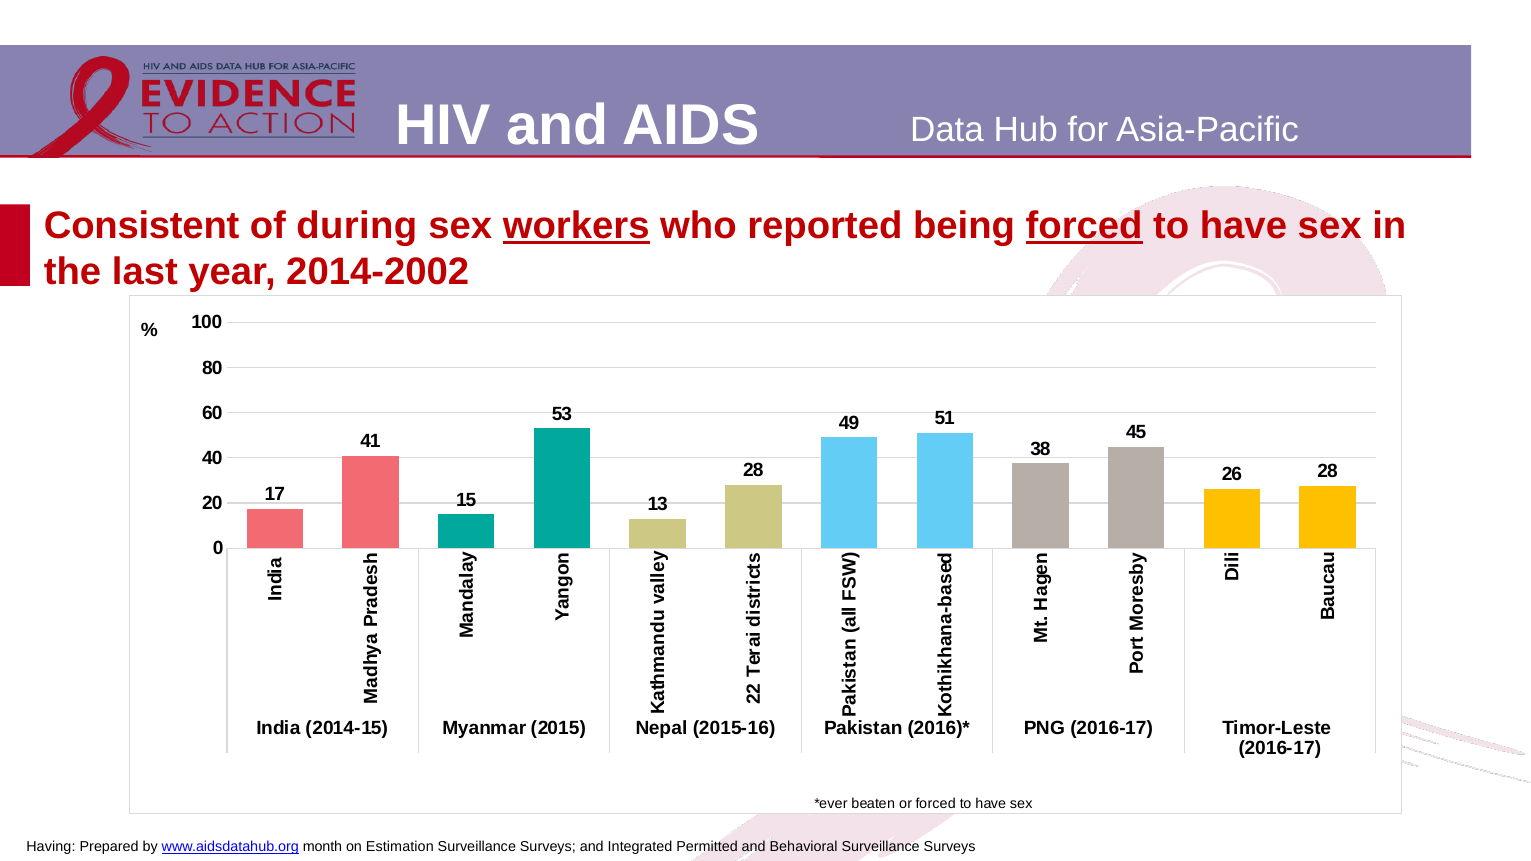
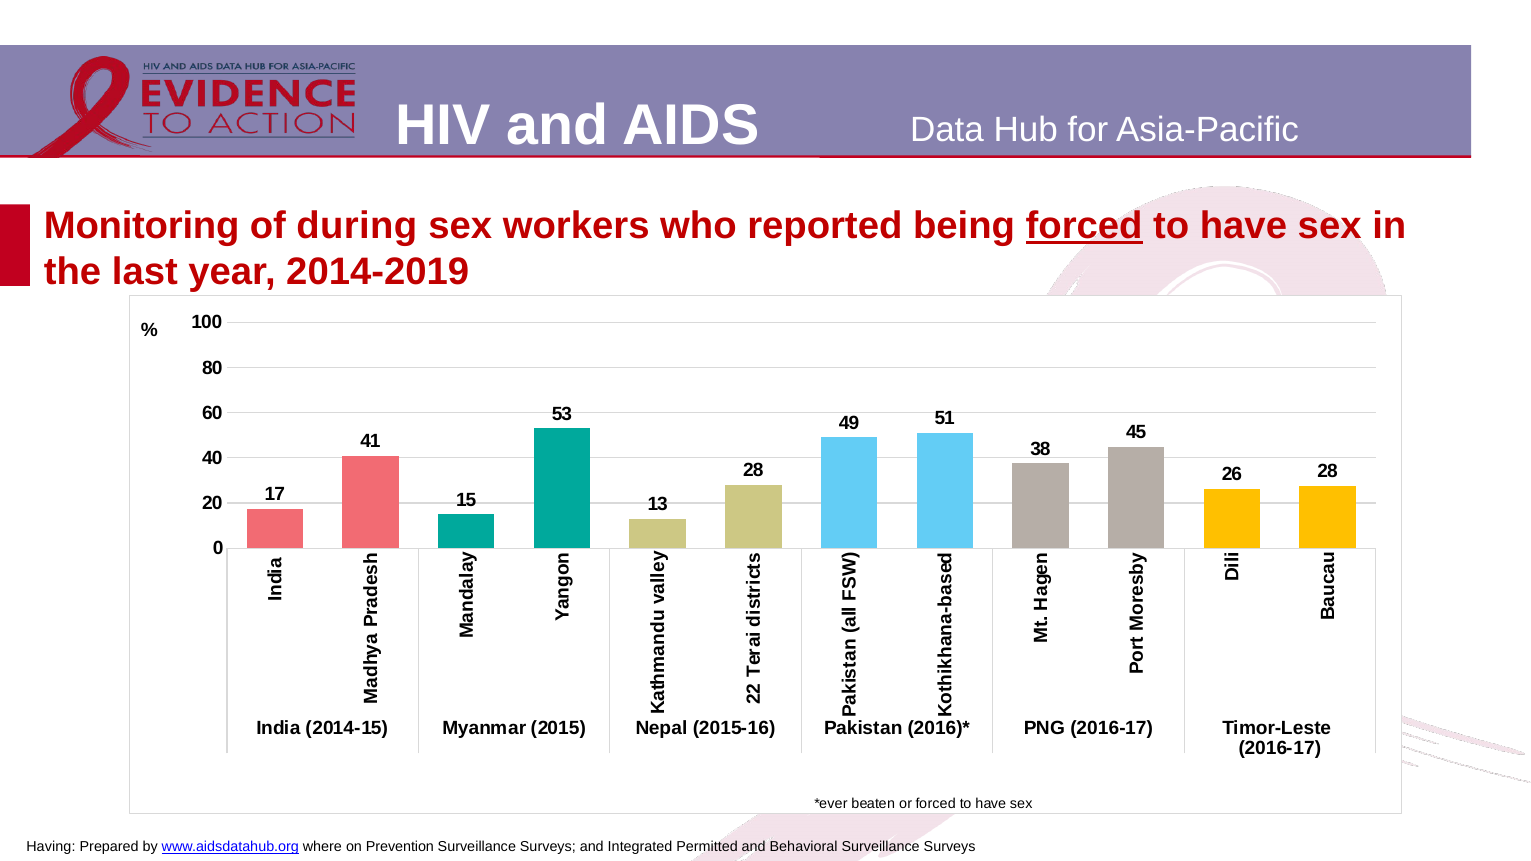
Consistent: Consistent -> Monitoring
workers underline: present -> none
2014-2002: 2014-2002 -> 2014-2019
month: month -> where
Estimation: Estimation -> Prevention
